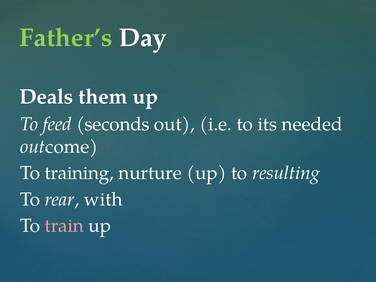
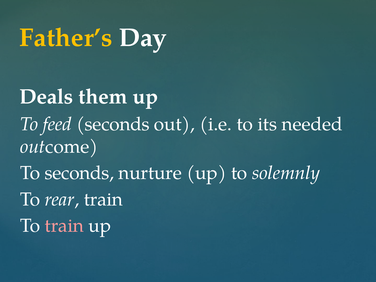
Father’s colour: light green -> yellow
To training: training -> seconds
resulting: resulting -> solemnly
rear with: with -> train
